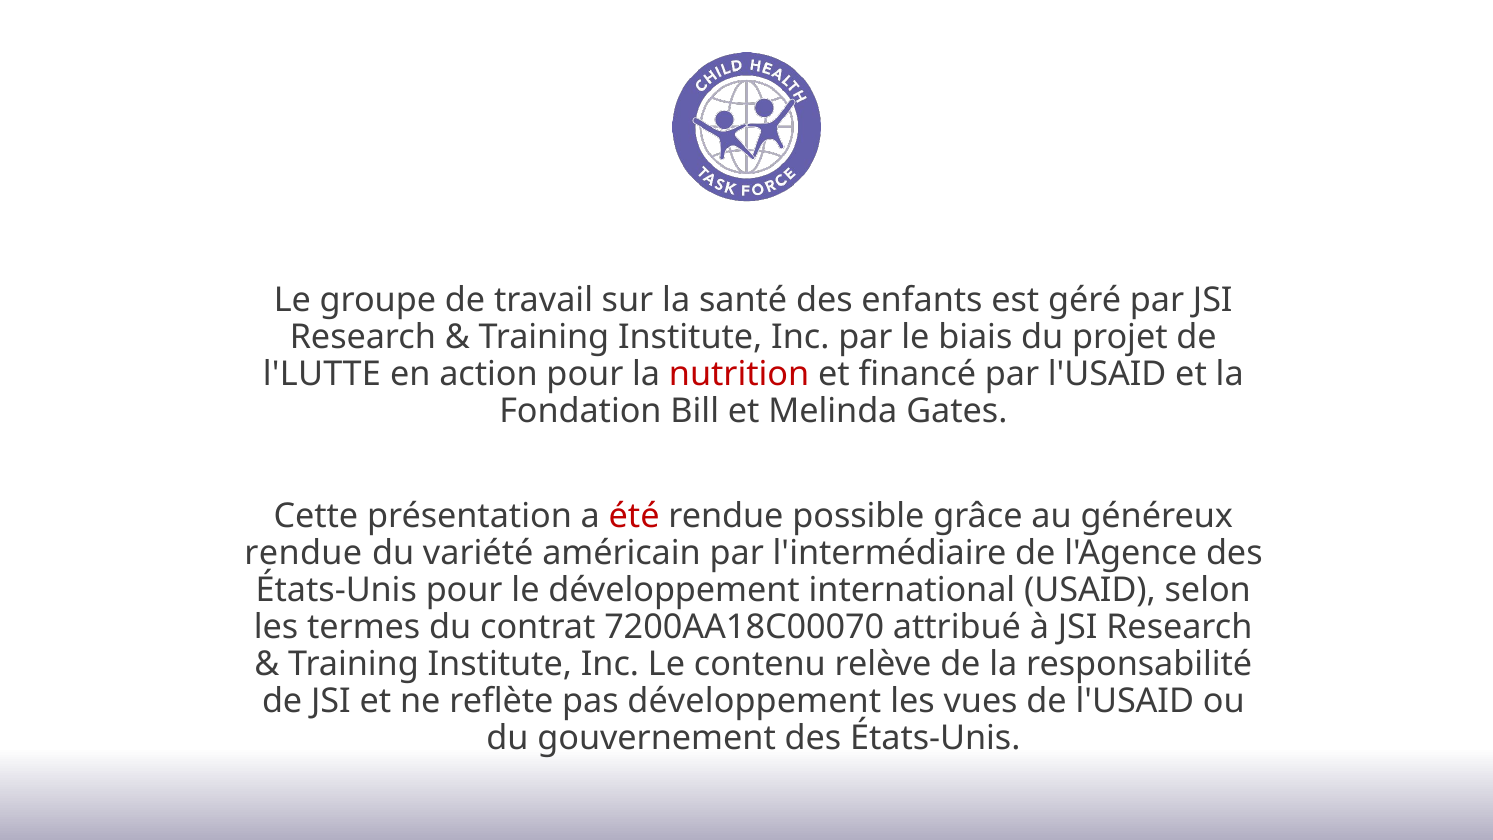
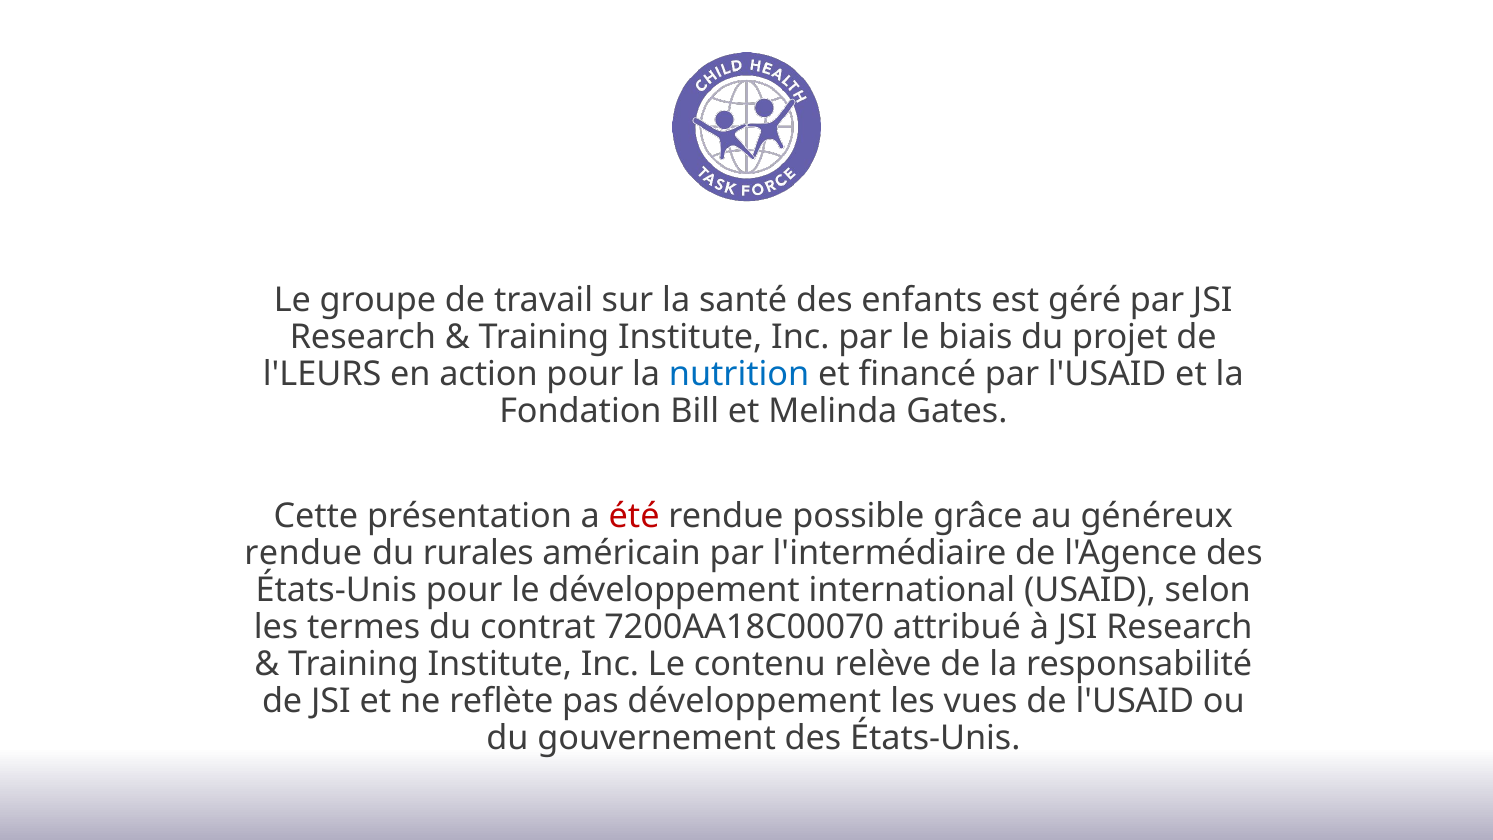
l'LUTTE: l'LUTTE -> l'LEURS
nutrition colour: red -> blue
variété: variété -> rurales
